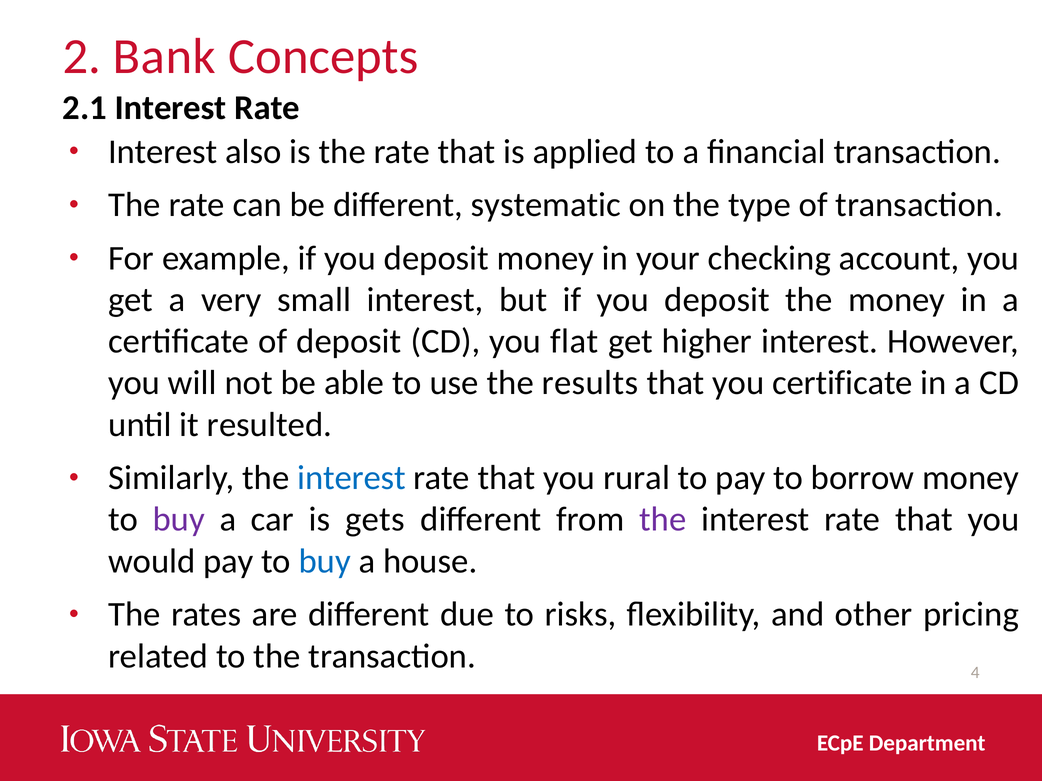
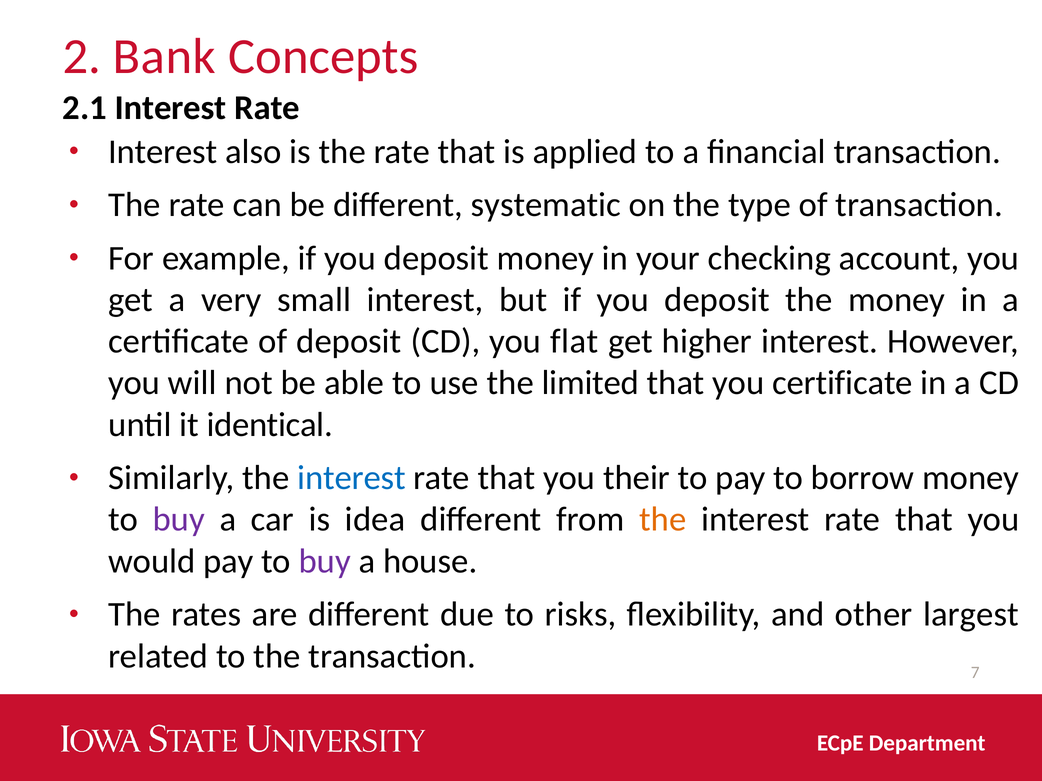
results: results -> limited
resulted: resulted -> identical
rural: rural -> their
gets: gets -> idea
the at (663, 520) colour: purple -> orange
buy at (325, 562) colour: blue -> purple
pricing: pricing -> largest
4: 4 -> 7
